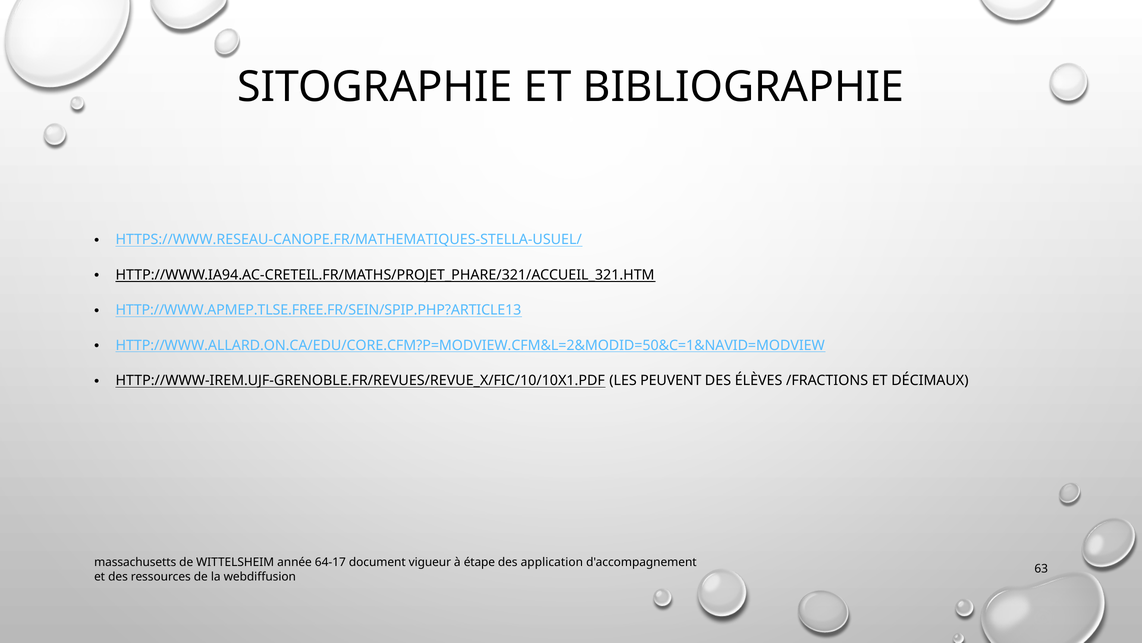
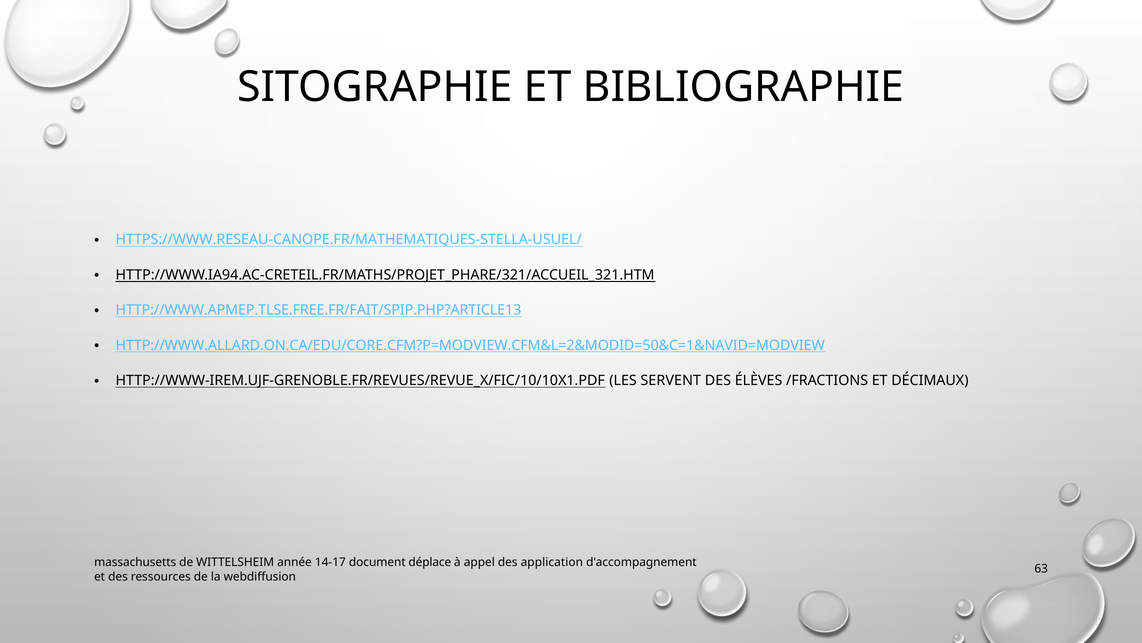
HTTP://WWW.APMEP.TLSE.FREE.FR/SEIN/SPIP.PHP?ARTICLE13: HTTP://WWW.APMEP.TLSE.FREE.FR/SEIN/SPIP.PHP?ARTICLE13 -> HTTP://WWW.APMEP.TLSE.FREE.FR/FAIT/SPIP.PHP?ARTICLE13
PEUVENT: PEUVENT -> SERVENT
64-17: 64-17 -> 14-17
vigueur: vigueur -> déplace
étape: étape -> appel
